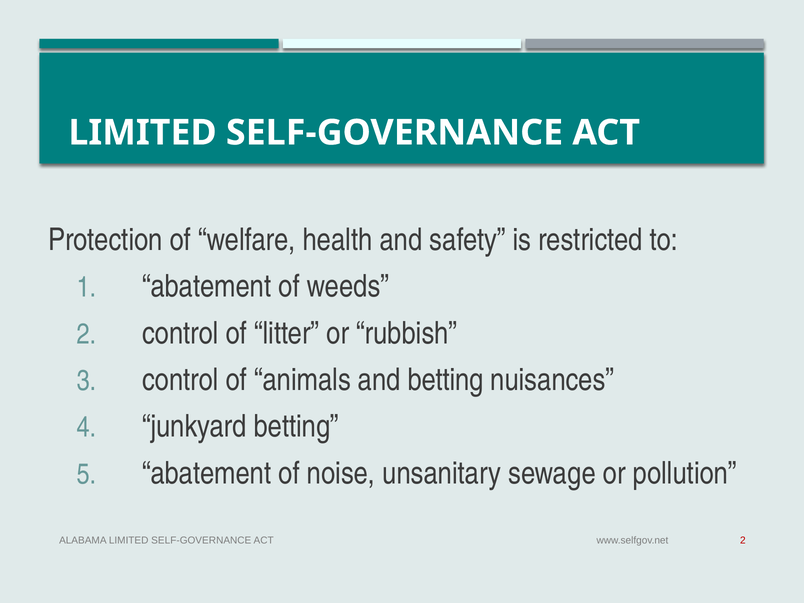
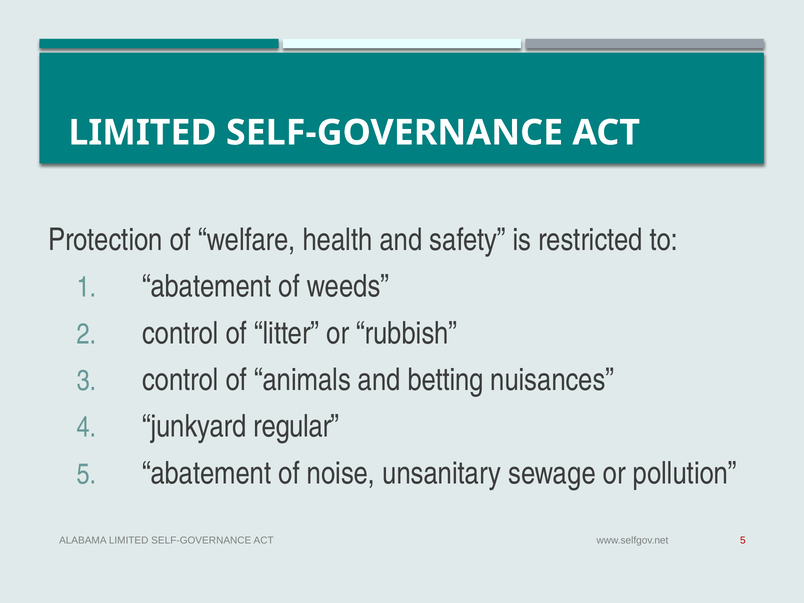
junkyard betting: betting -> regular
ACT 2: 2 -> 5
